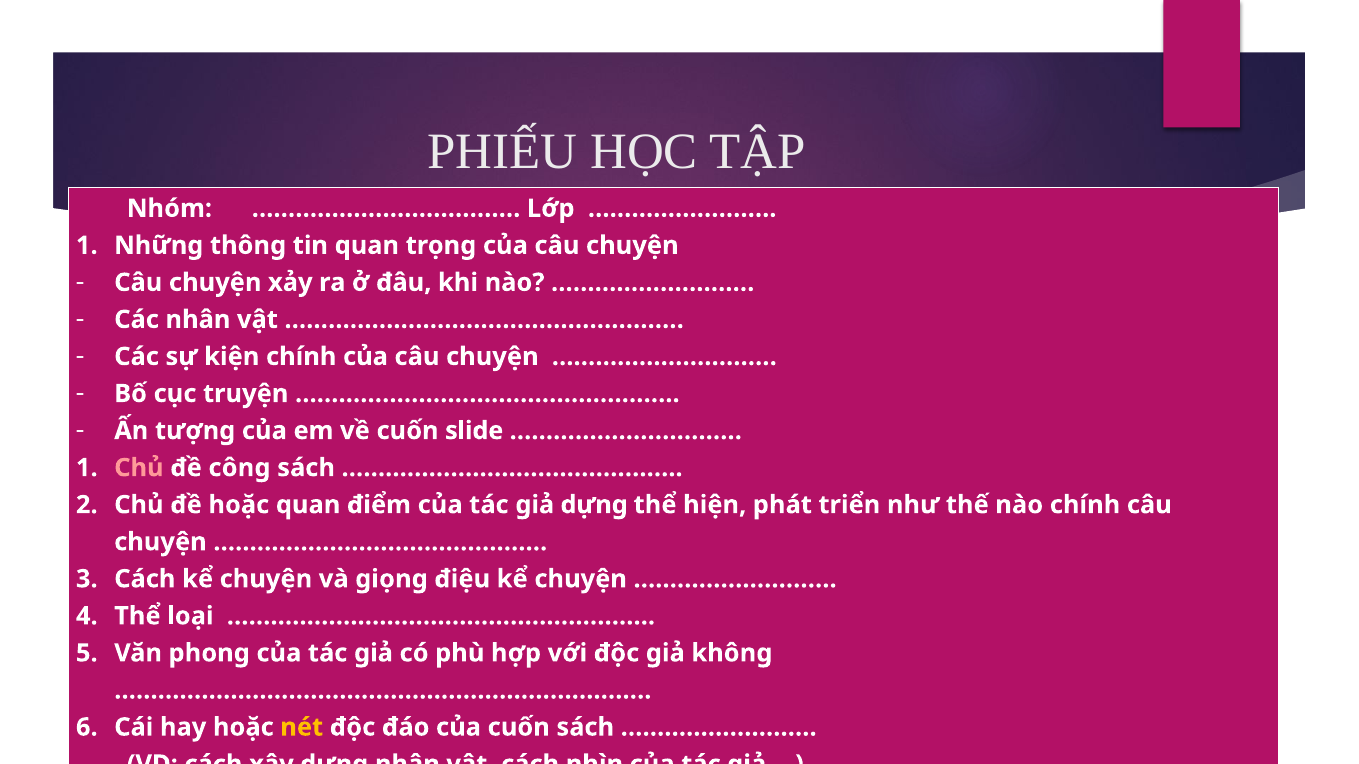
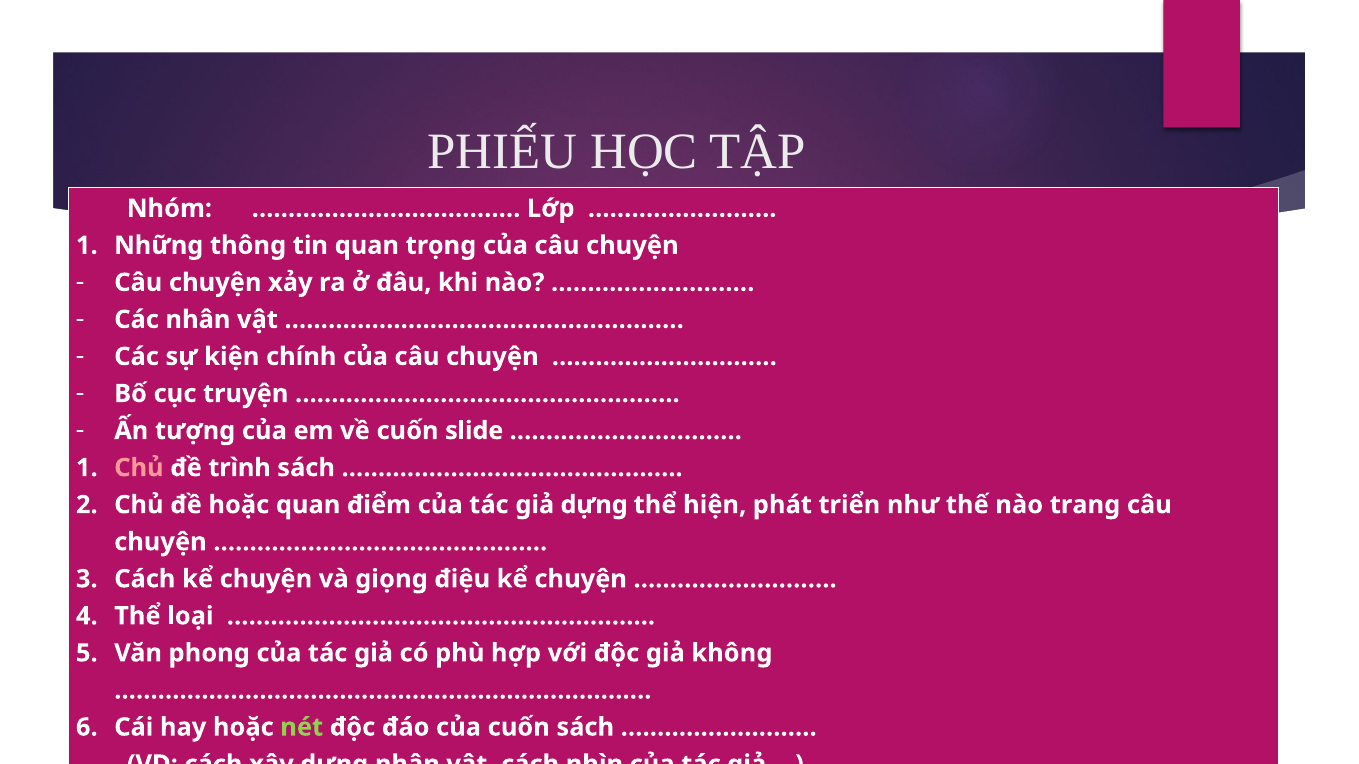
công: công -> trình
chính at (1085, 505): chính -> trang
nét colour: yellow -> light green
